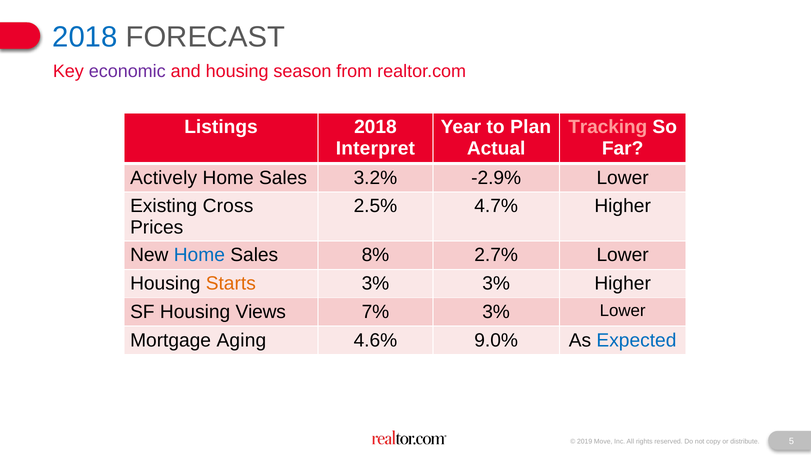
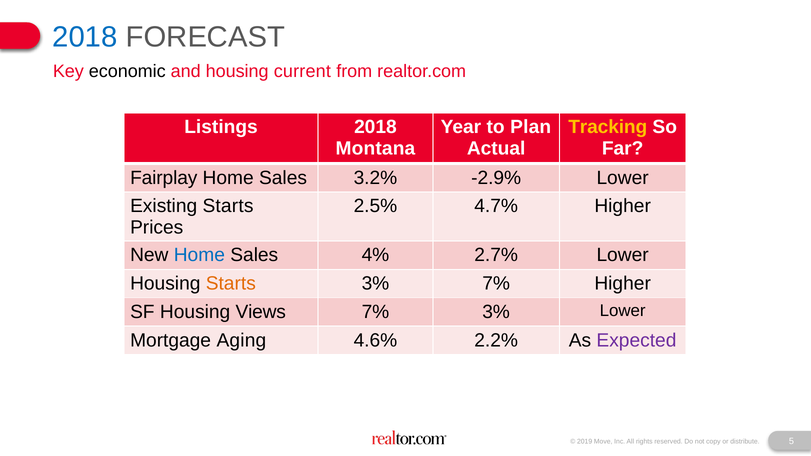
economic colour: purple -> black
season: season -> current
Tracking colour: pink -> yellow
Interpret: Interpret -> Montana
Actively: Actively -> Fairplay
Existing Cross: Cross -> Starts
8%: 8% -> 4%
3% 3%: 3% -> 7%
9.0%: 9.0% -> 2.2%
Expected colour: blue -> purple
